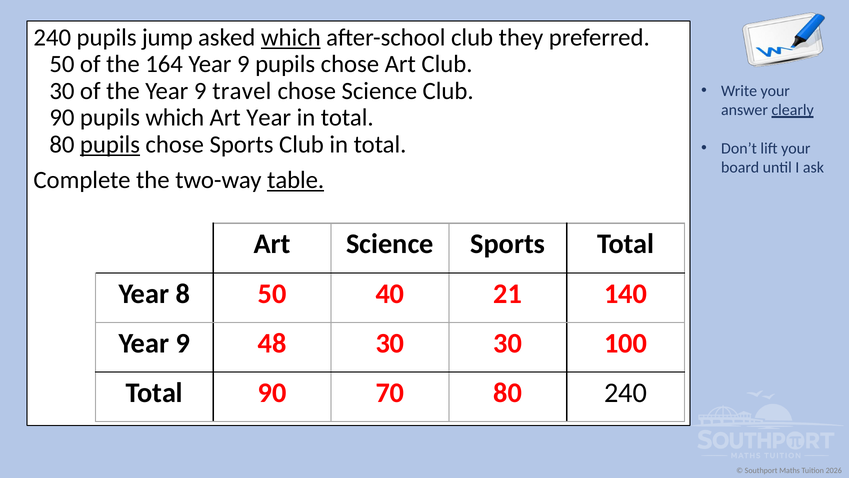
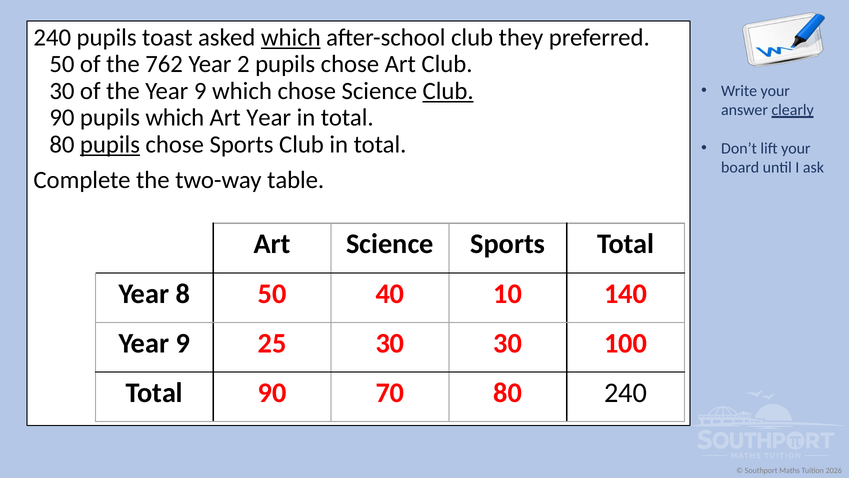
jump: jump -> toast
164: 164 -> 762
9 at (243, 64): 9 -> 2
9 travel: travel -> which
Club at (448, 91) underline: none -> present
table underline: present -> none
21: 21 -> 10
48: 48 -> 25
